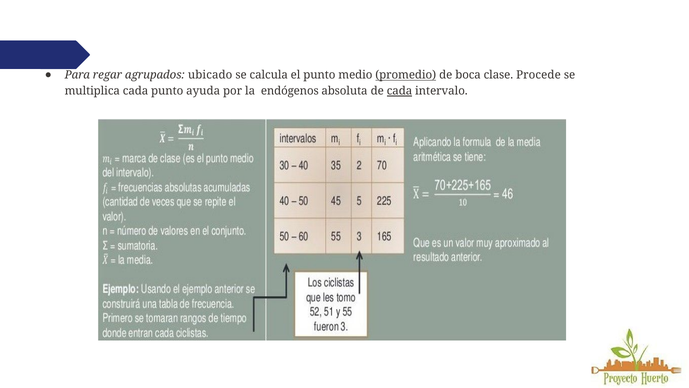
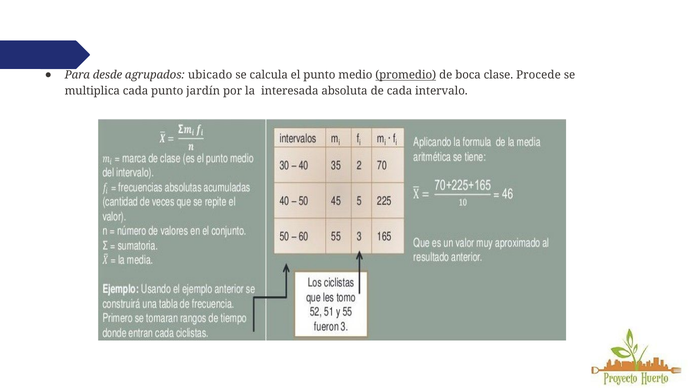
regar: regar -> desde
ayuda: ayuda -> jardín
endógenos: endógenos -> interesada
cada at (400, 91) underline: present -> none
